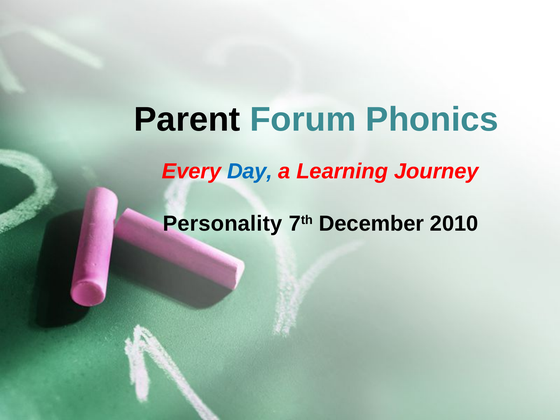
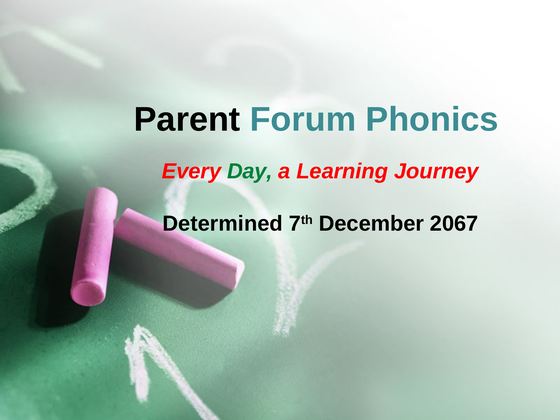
Day colour: blue -> green
Personality: Personality -> Determined
2010: 2010 -> 2067
